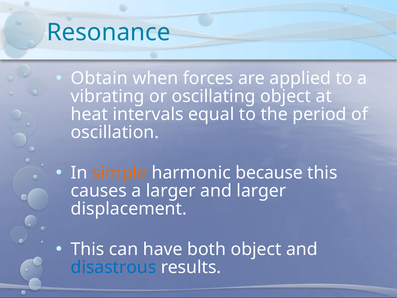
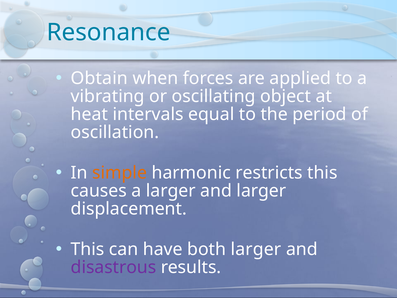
because: because -> restricts
both object: object -> larger
disastrous colour: blue -> purple
